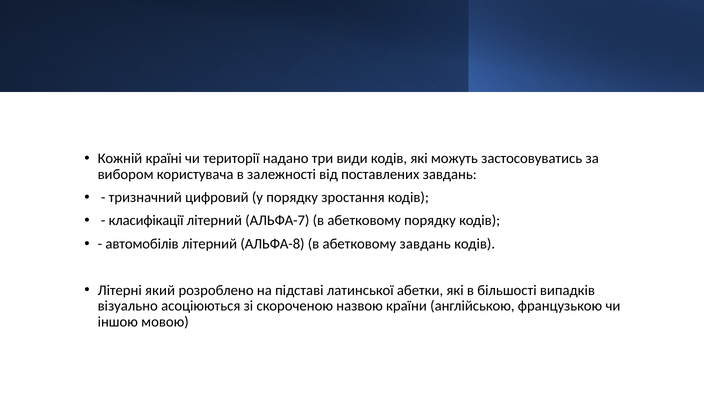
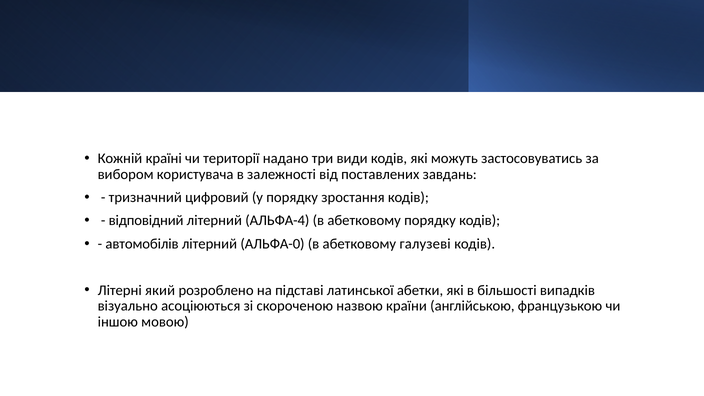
класифікації: класифікації -> відповідний
АЛЬФА-7: АЛЬФА-7 -> АЛЬФА-4
АЛЬФА-8: АЛЬФА-8 -> АЛЬФА-0
абетковому завдань: завдань -> галузеві
